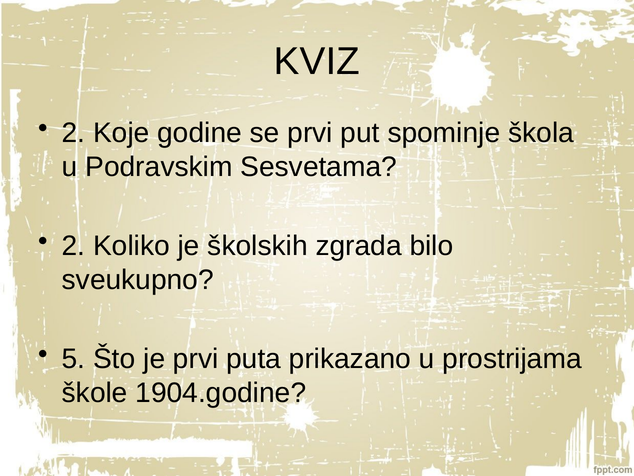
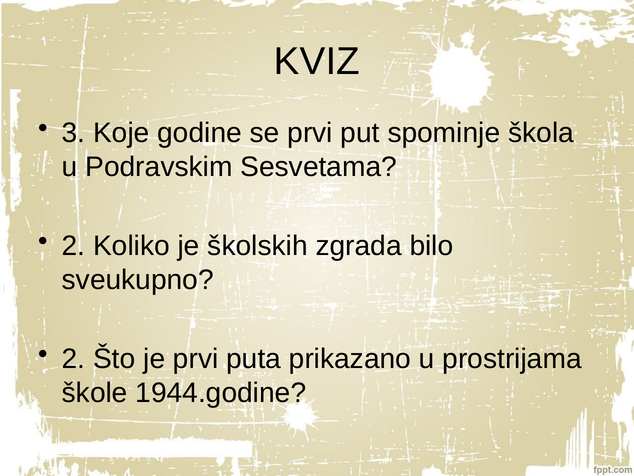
2 at (74, 133): 2 -> 3
5 at (74, 358): 5 -> 2
1904.godine: 1904.godine -> 1944.godine
